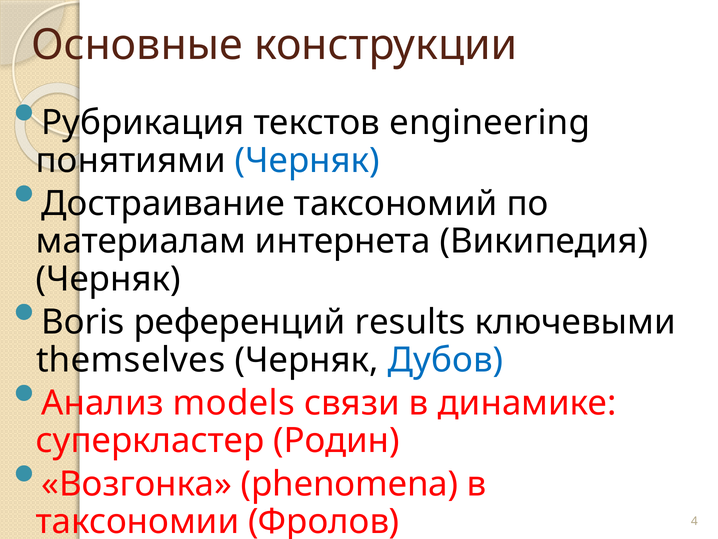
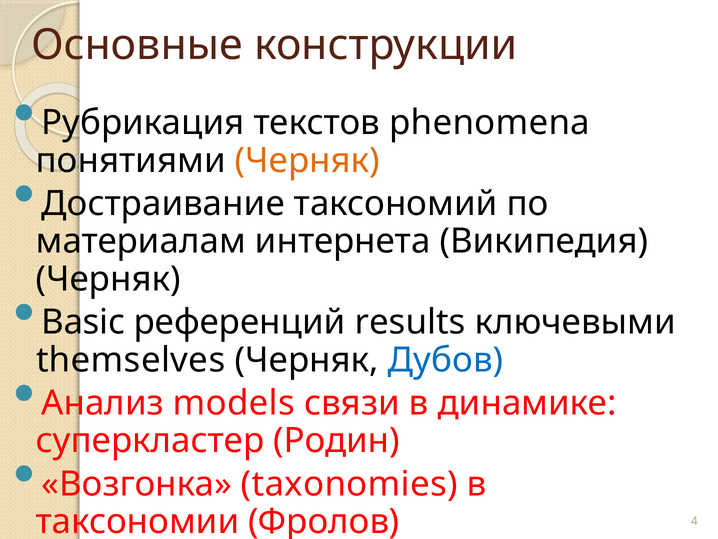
engineering: engineering -> phenomena
Черняк at (307, 160) colour: blue -> orange
Boris: Boris -> Basic
phenomena: phenomena -> taxonomies
